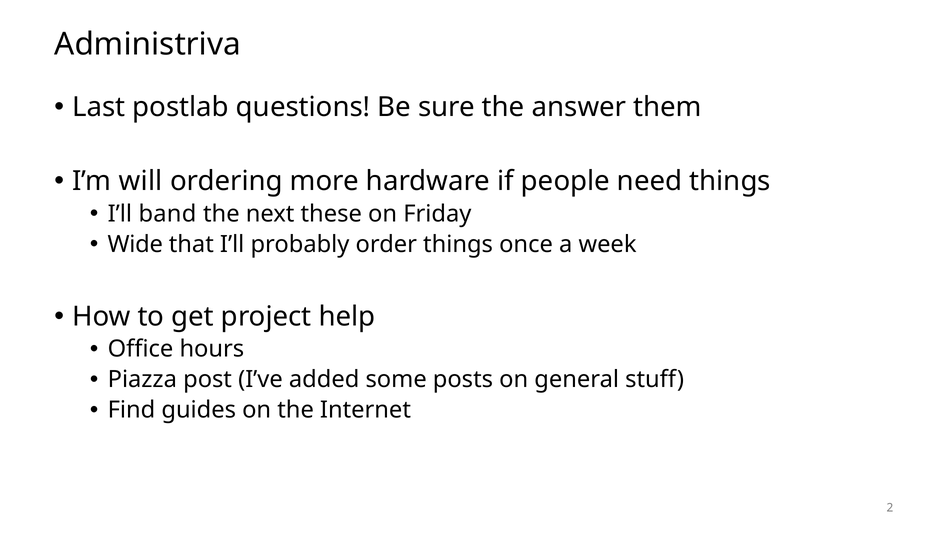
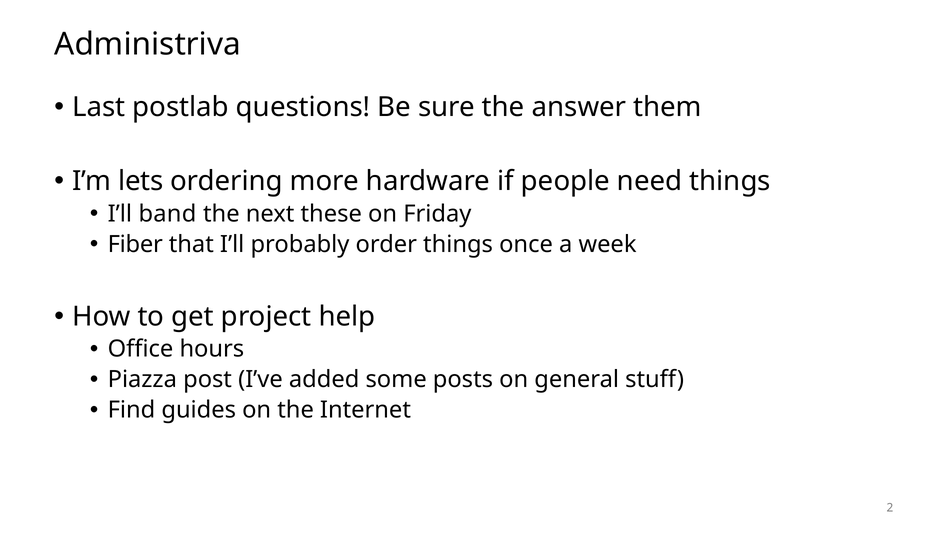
will: will -> lets
Wide: Wide -> Fiber
